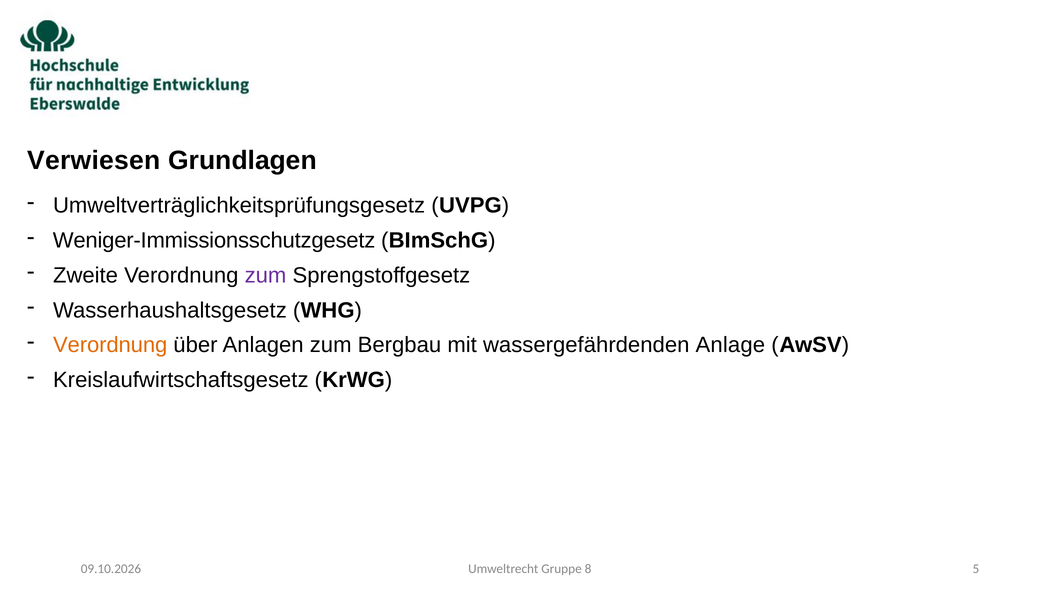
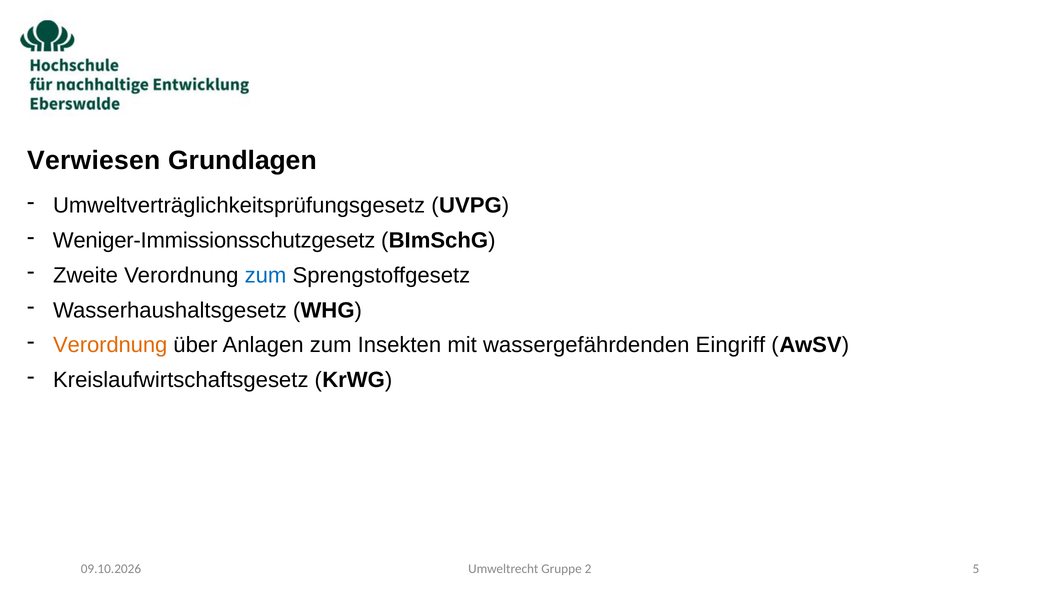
zum at (266, 275) colour: purple -> blue
Bergbau: Bergbau -> Insekten
Anlage: Anlage -> Eingriff
8: 8 -> 2
